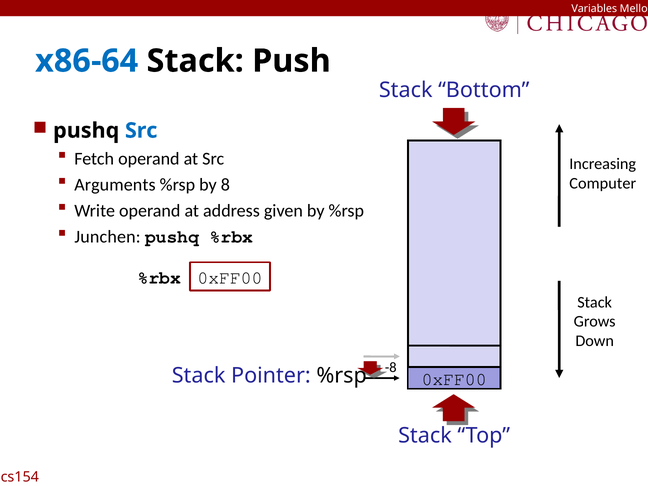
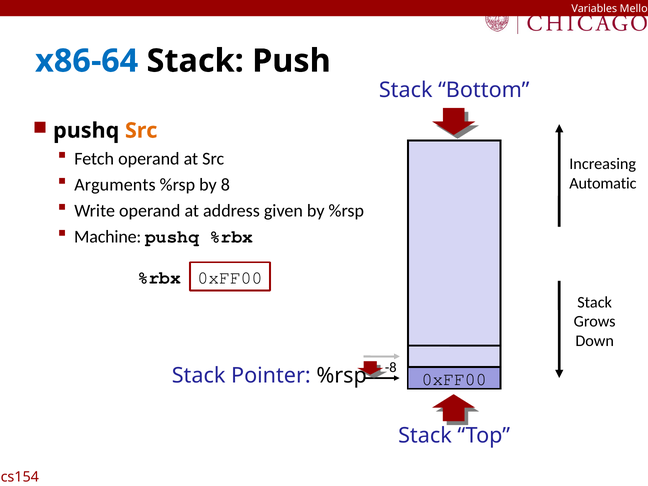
Src at (141, 131) colour: blue -> orange
Computer: Computer -> Automatic
Junchen: Junchen -> Machine
